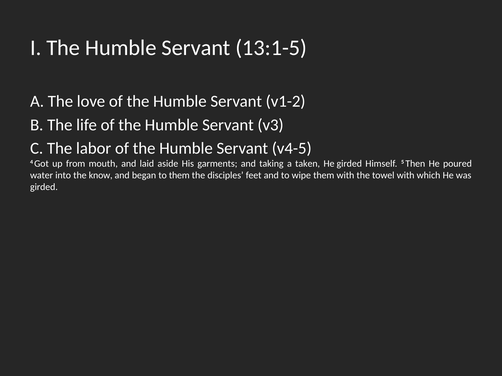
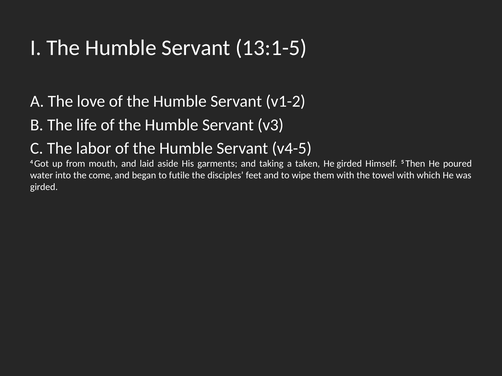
know: know -> come
to them: them -> futile
